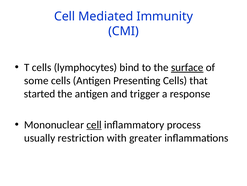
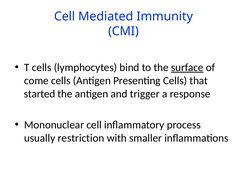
some: some -> come
cell at (94, 124) underline: present -> none
greater: greater -> smaller
